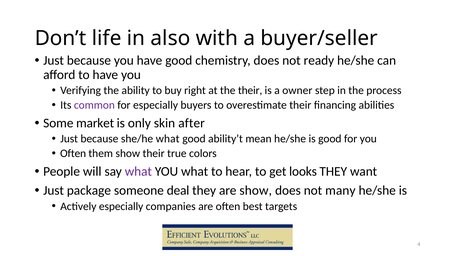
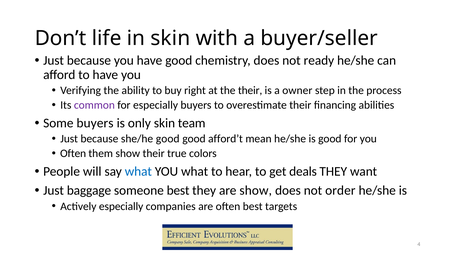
in also: also -> skin
Some market: market -> buyers
after: after -> team
she/he what: what -> good
ability’t: ability’t -> afford’t
what at (138, 172) colour: purple -> blue
looks: looks -> deals
package: package -> baggage
someone deal: deal -> best
many: many -> order
